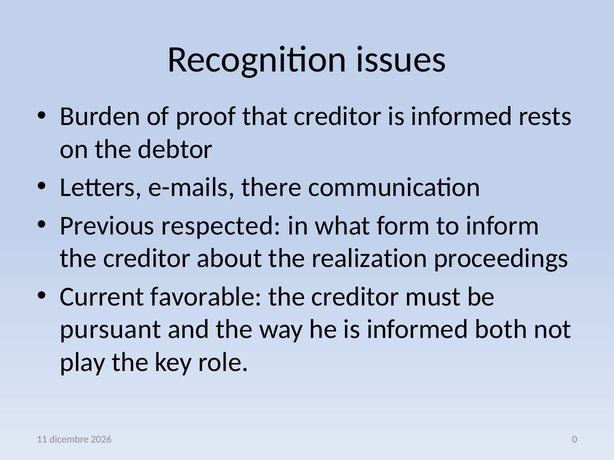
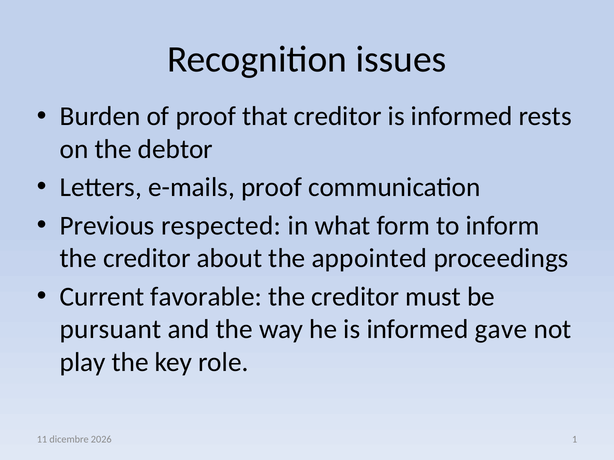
e-mails there: there -> proof
realization: realization -> appointed
both: both -> gave
0: 0 -> 1
